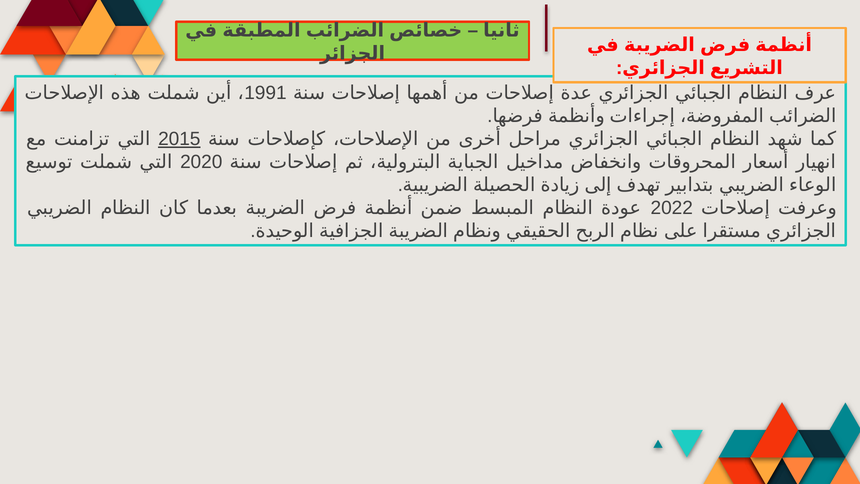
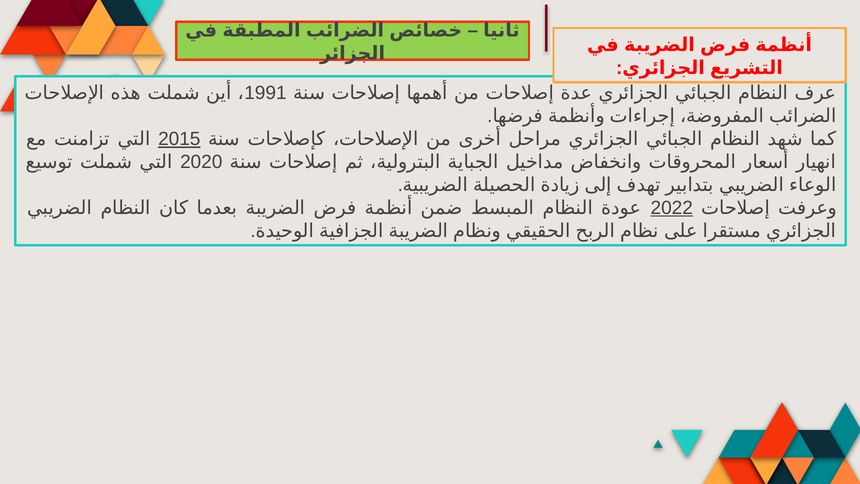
2022 underline: none -> present
